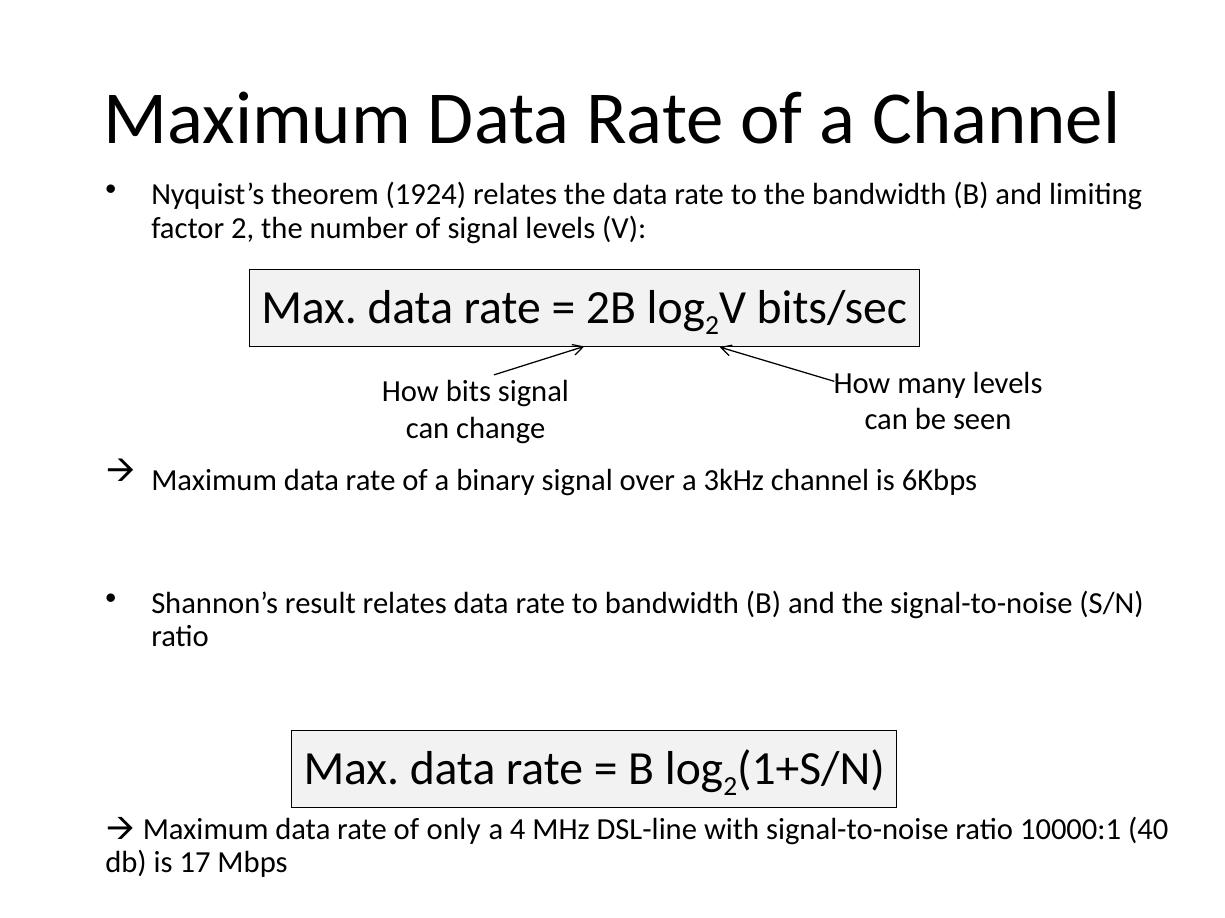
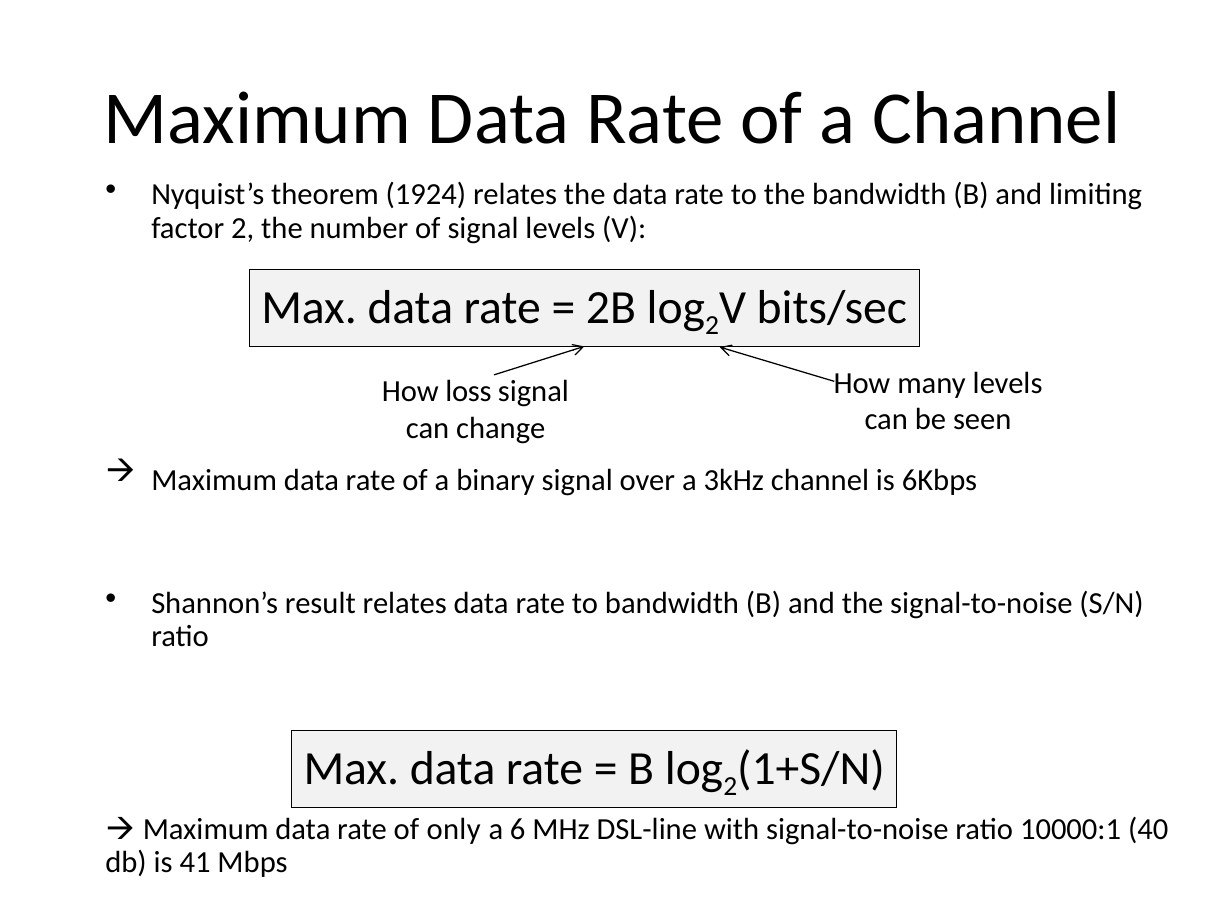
bits: bits -> loss
4: 4 -> 6
17: 17 -> 41
